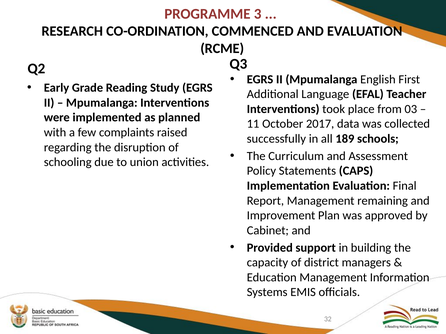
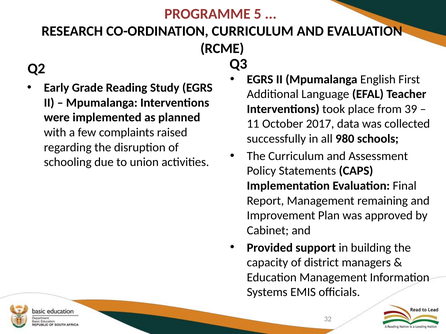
3: 3 -> 5
CO-ORDINATION COMMENCED: COMMENCED -> CURRICULUM
03: 03 -> 39
189: 189 -> 980
